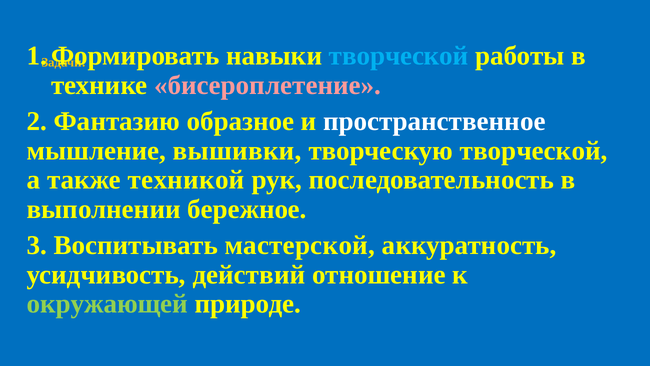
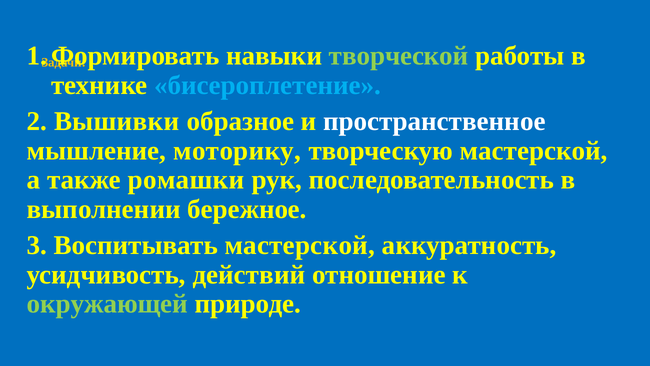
творческой at (399, 56) colour: light blue -> light green
бисероплетение colour: pink -> light blue
Фантазию: Фантазию -> Вышивки
вышивки: вышивки -> моторику
творческую творческой: творческой -> мастерской
техникой: техникой -> ромашки
